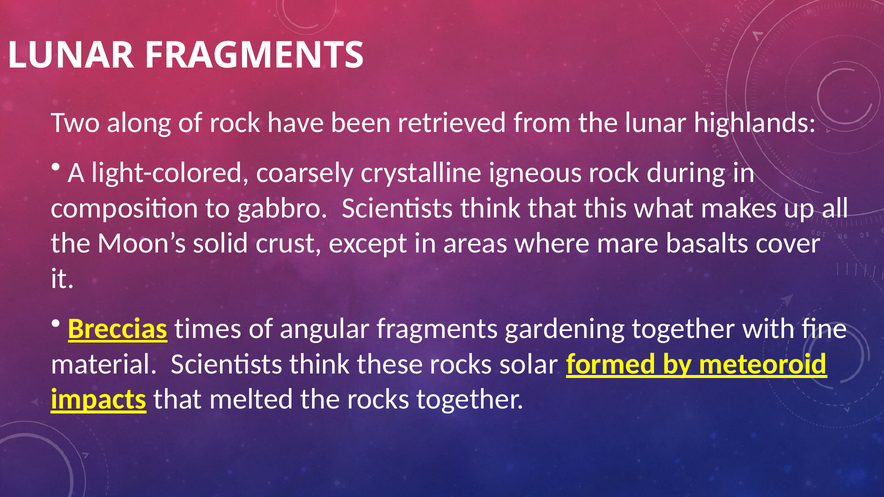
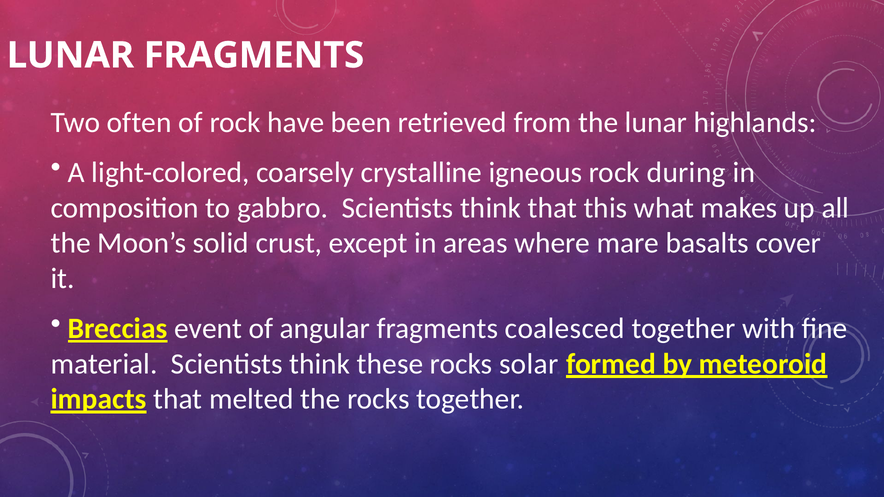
along: along -> often
times: times -> event
gardening: gardening -> coalesced
